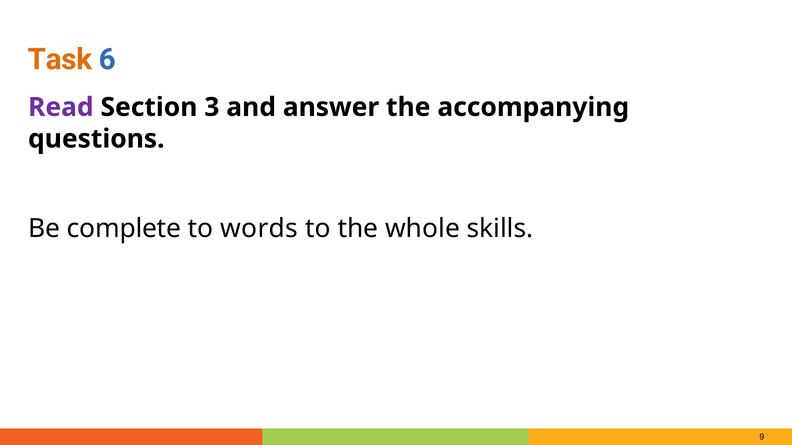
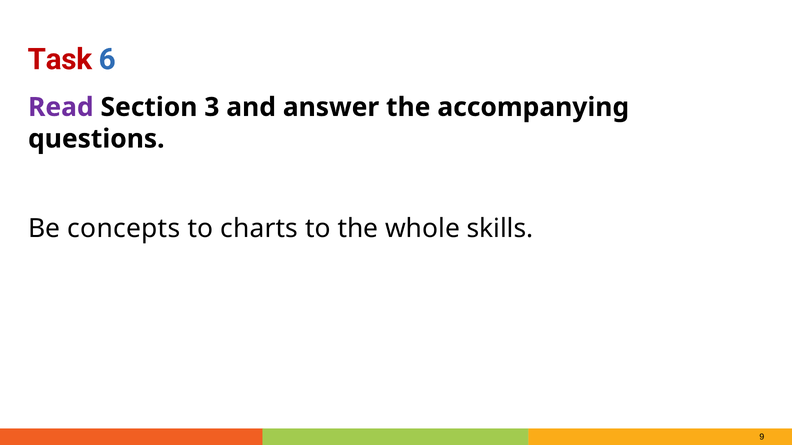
Task colour: orange -> red
complete: complete -> concepts
words: words -> charts
